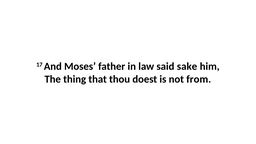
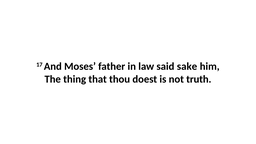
from: from -> truth
